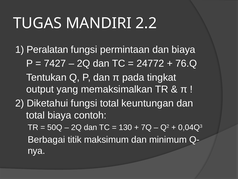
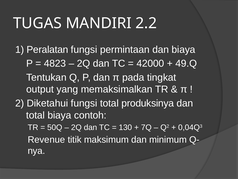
7427: 7427 -> 4823
24772: 24772 -> 42000
76.Q: 76.Q -> 49.Q
keuntungan: keuntungan -> produksinya
Berbagai: Berbagai -> Revenue
